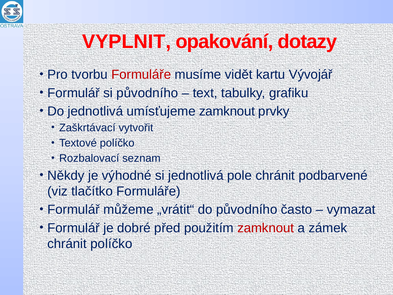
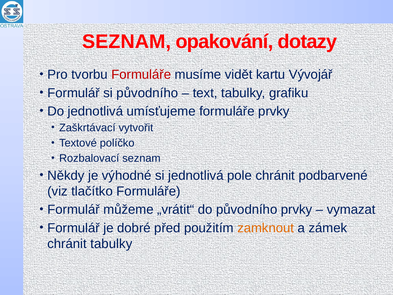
VYPLNIT at (127, 42): VYPLNIT -> SEZNAM
umísťujeme zamknout: zamknout -> formuláře
původního často: často -> prvky
zamknout at (266, 228) colour: red -> orange
chránit políčko: políčko -> tabulky
